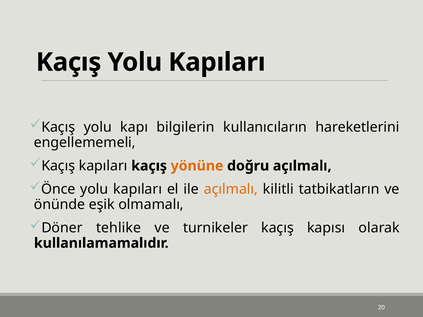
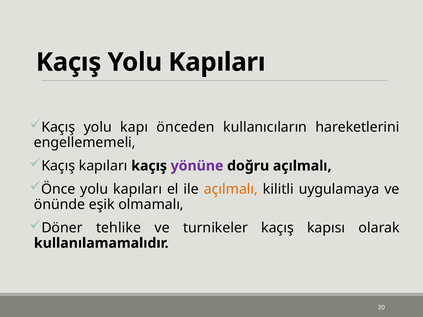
bilgilerin: bilgilerin -> önceden
yönüne colour: orange -> purple
tatbikatların: tatbikatların -> uygulamaya
